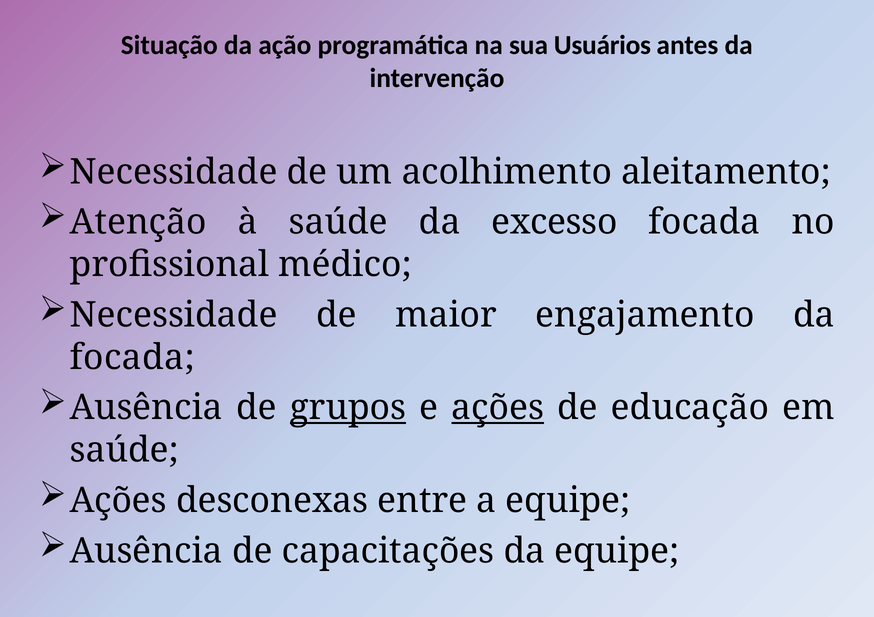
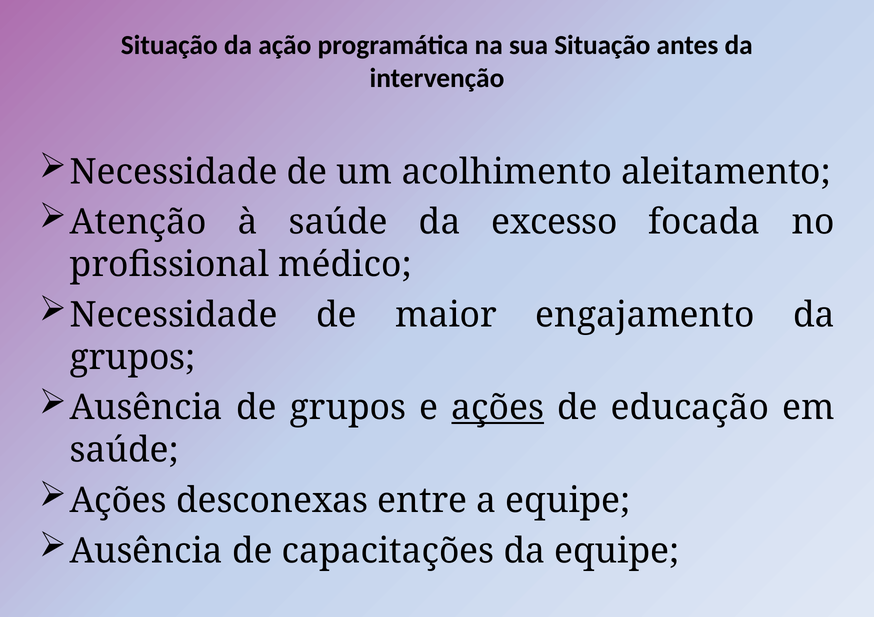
sua Usuários: Usuários -> Situação
focada at (132, 357): focada -> grupos
grupos at (348, 407) underline: present -> none
